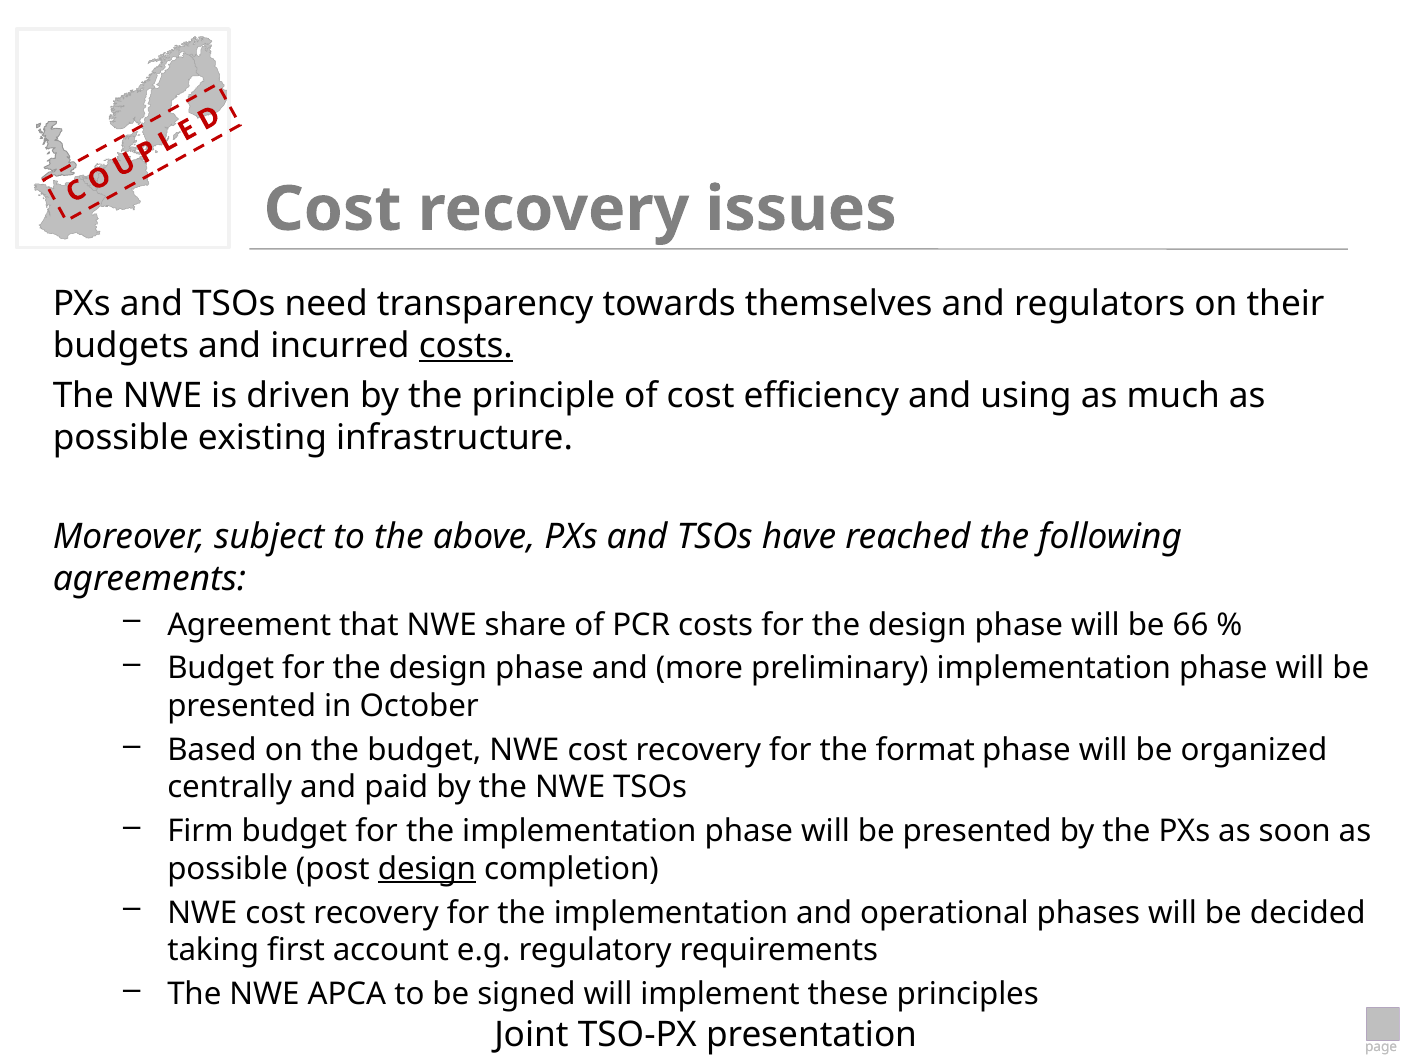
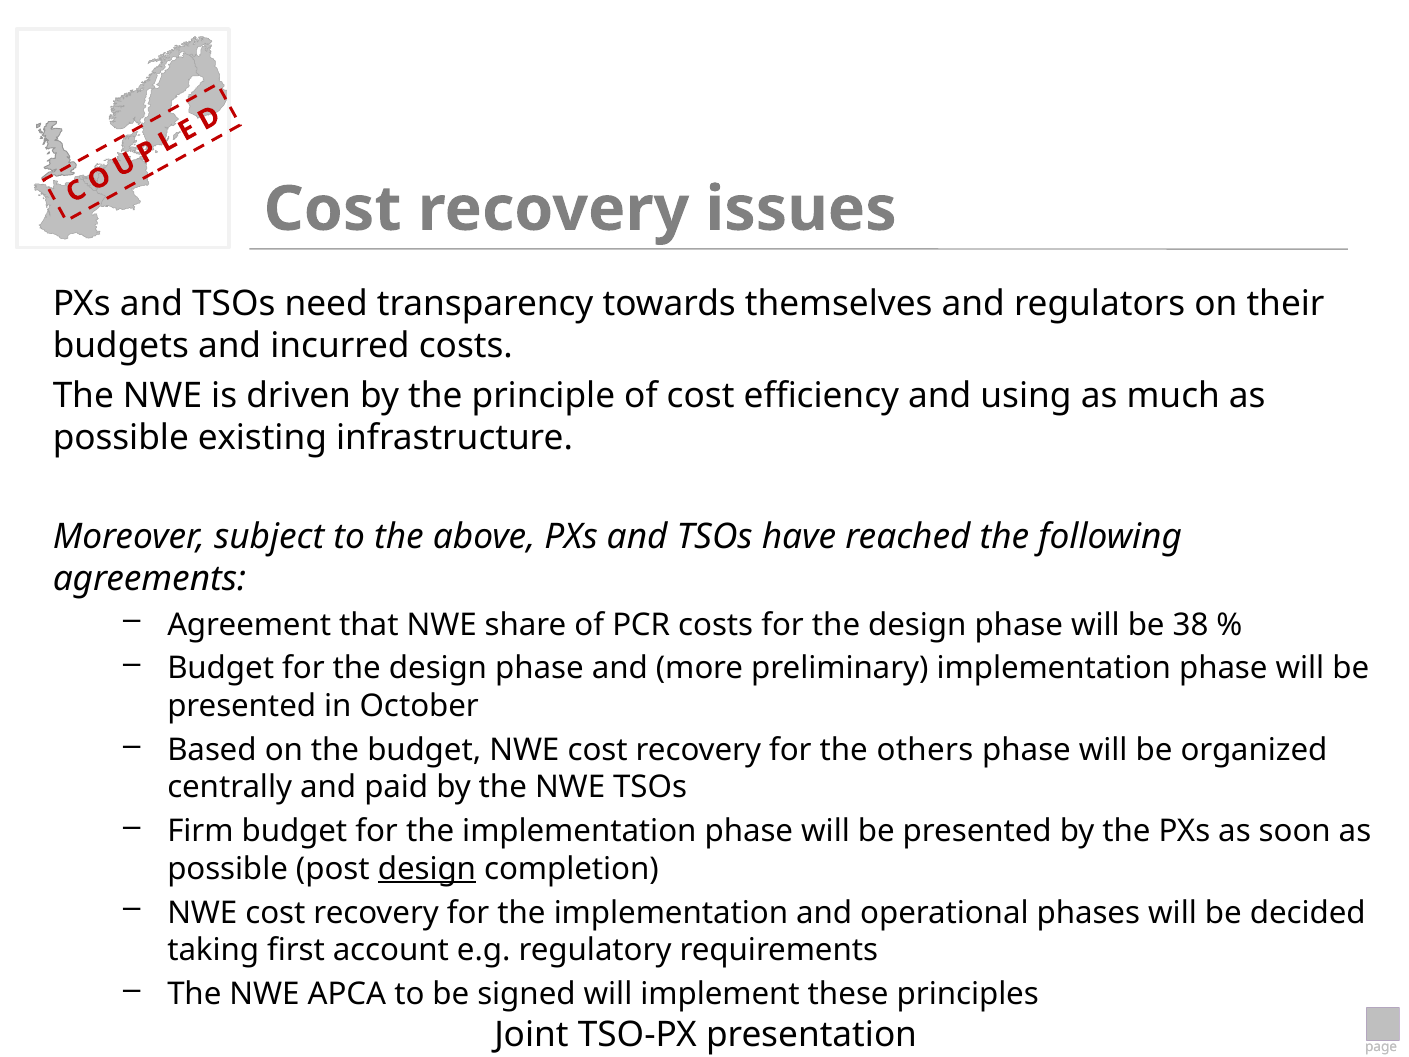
costs at (466, 346) underline: present -> none
66: 66 -> 38
format: format -> others
